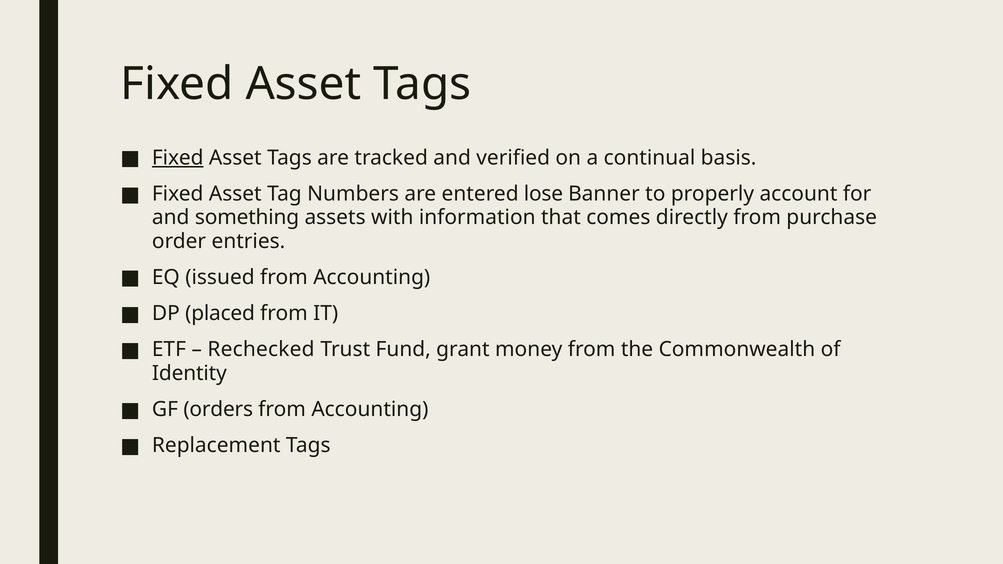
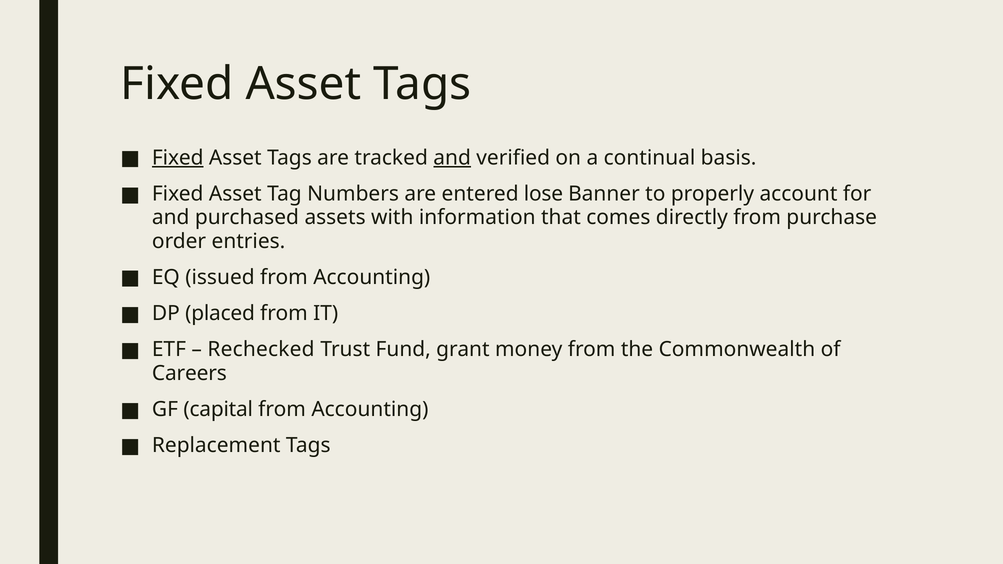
and at (452, 158) underline: none -> present
something: something -> purchased
Identity: Identity -> Careers
orders: orders -> capital
